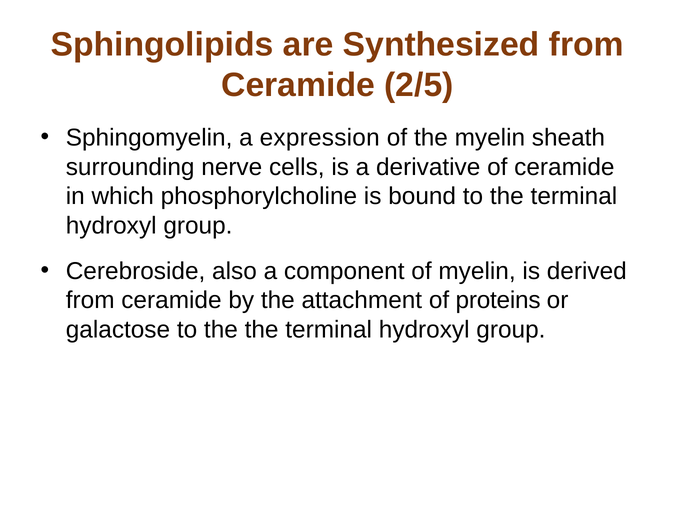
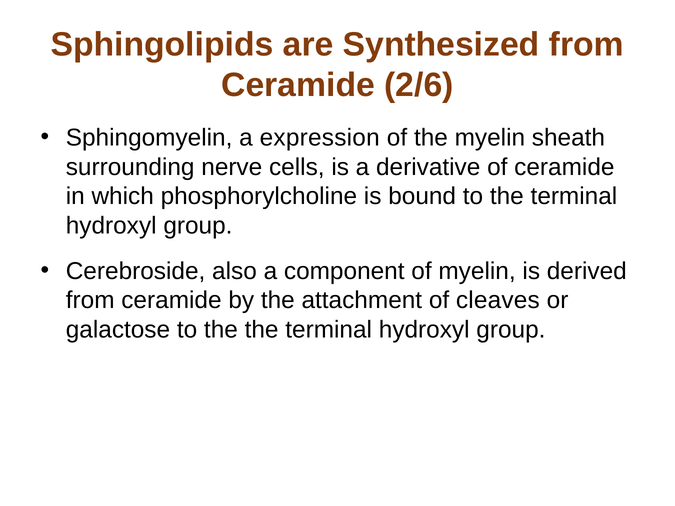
2/5: 2/5 -> 2/6
proteins: proteins -> cleaves
